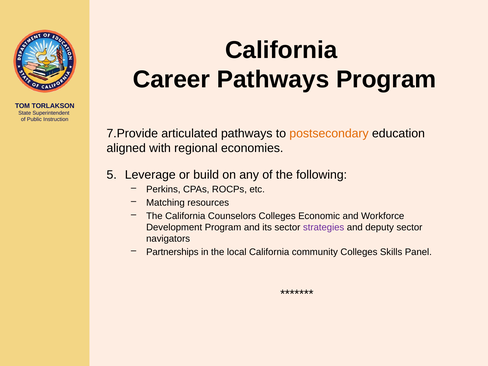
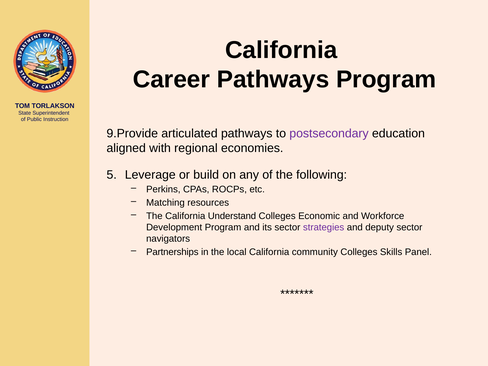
7.Provide: 7.Provide -> 9.Provide
postsecondary colour: orange -> purple
Counselors: Counselors -> Understand
